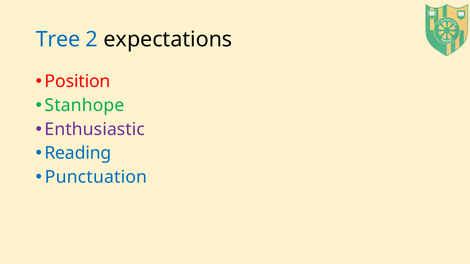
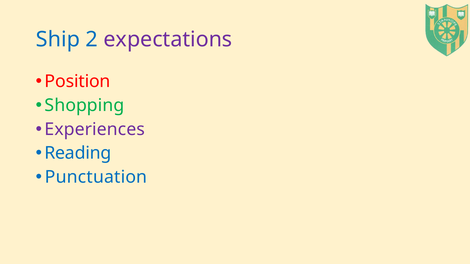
Tree: Tree -> Ship
expectations colour: black -> purple
Stanhope: Stanhope -> Shopping
Enthusiastic: Enthusiastic -> Experiences
